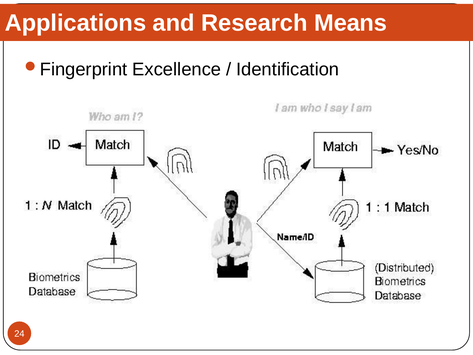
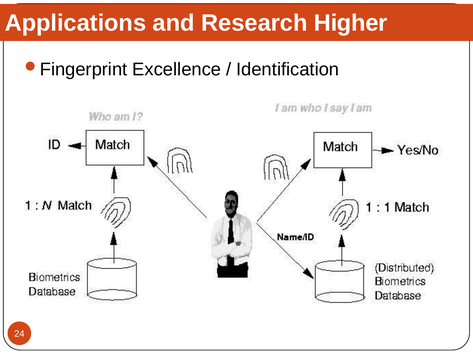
Means: Means -> Higher
